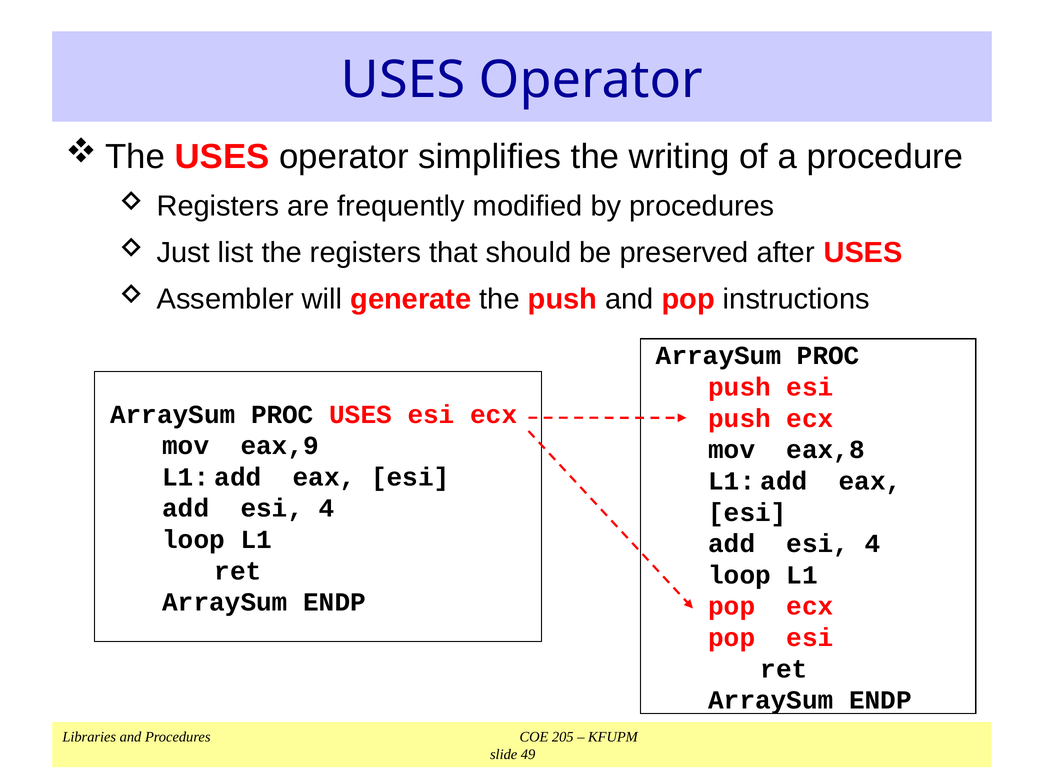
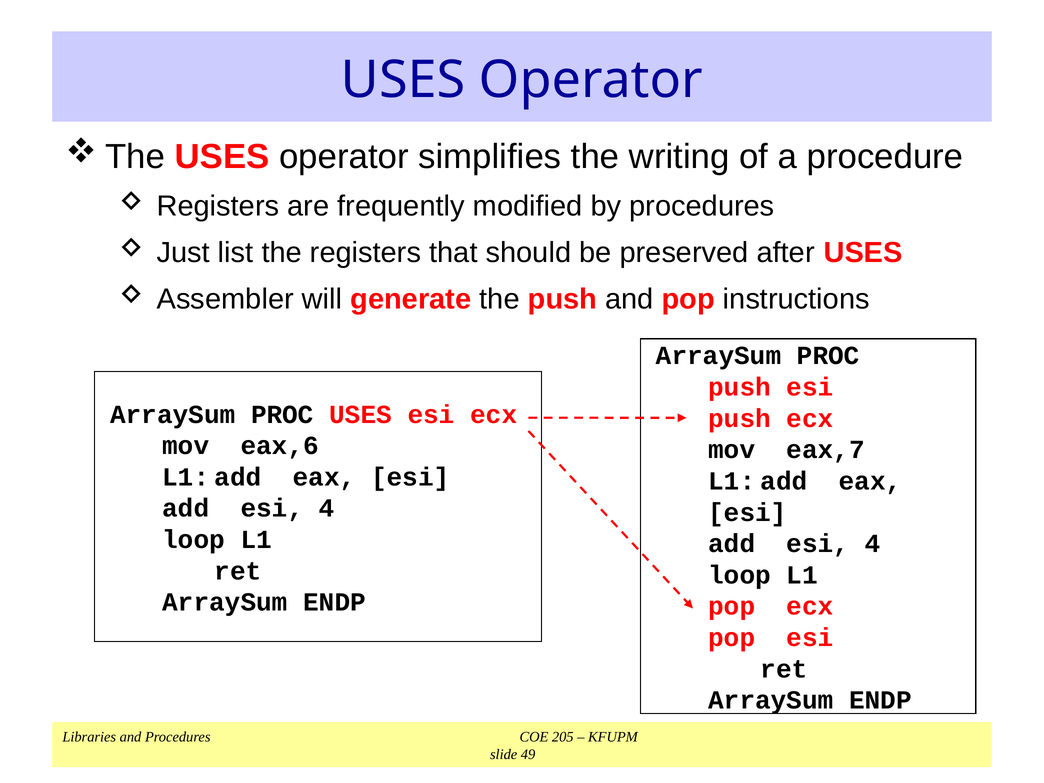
eax,9: eax,9 -> eax,6
eax,8: eax,8 -> eax,7
